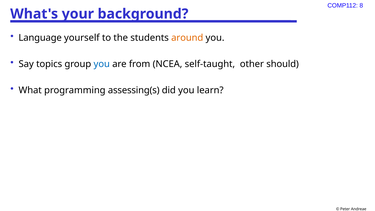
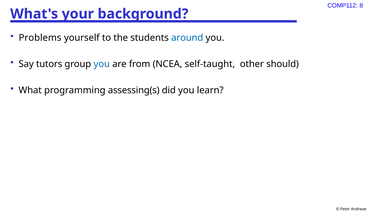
Language: Language -> Problems
around colour: orange -> blue
topics: topics -> tutors
